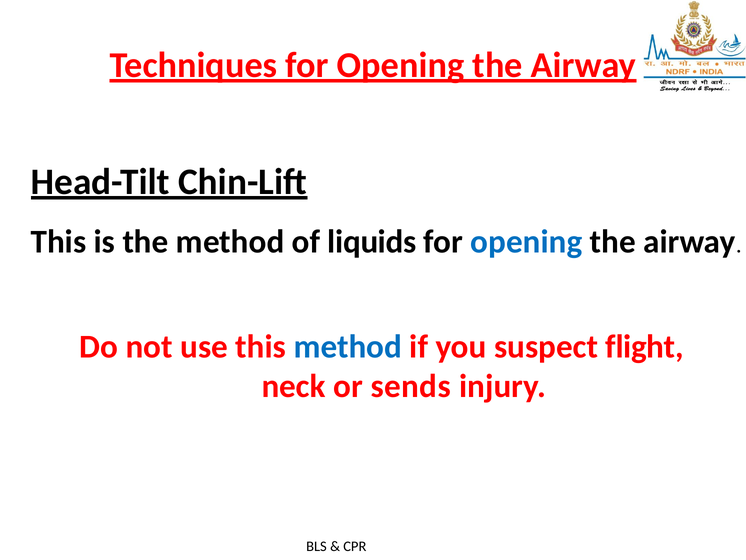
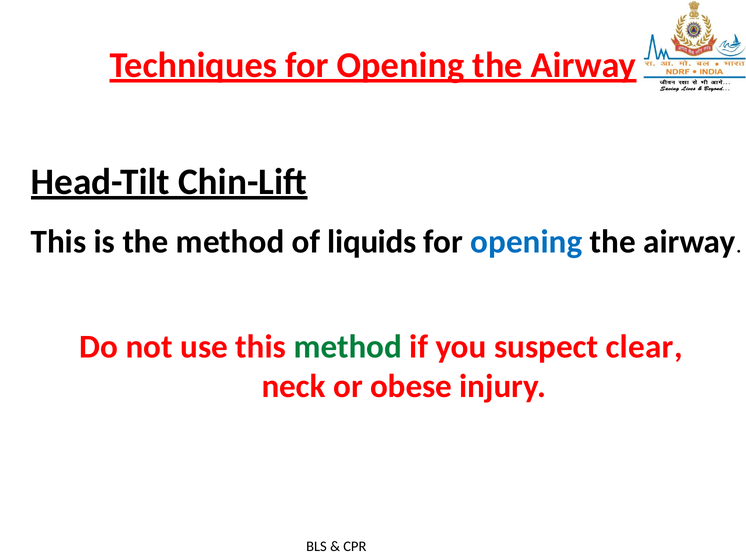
method at (348, 346) colour: blue -> green
flight: flight -> clear
sends: sends -> obese
